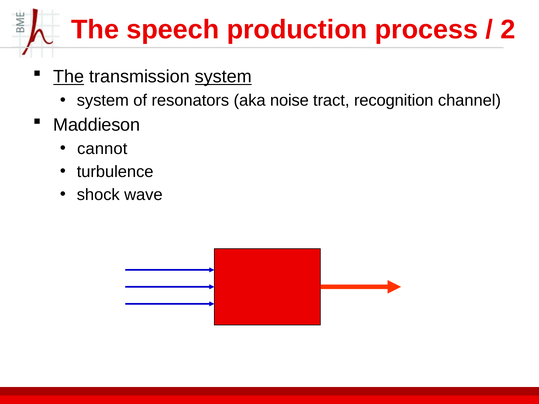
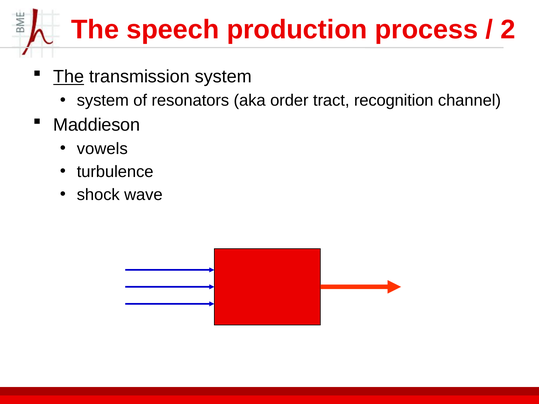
system at (223, 77) underline: present -> none
noise: noise -> order
cannot: cannot -> vowels
